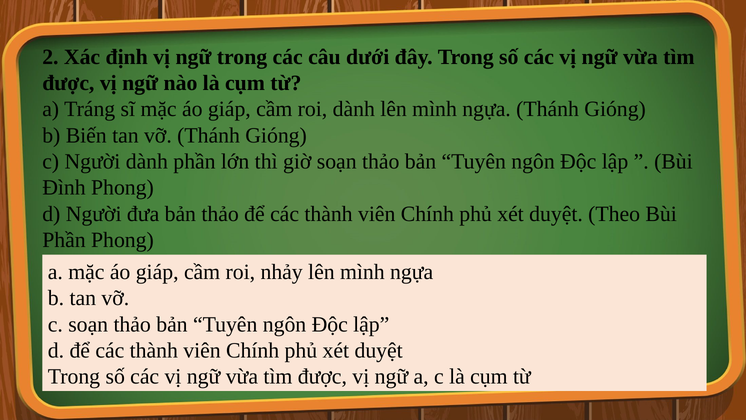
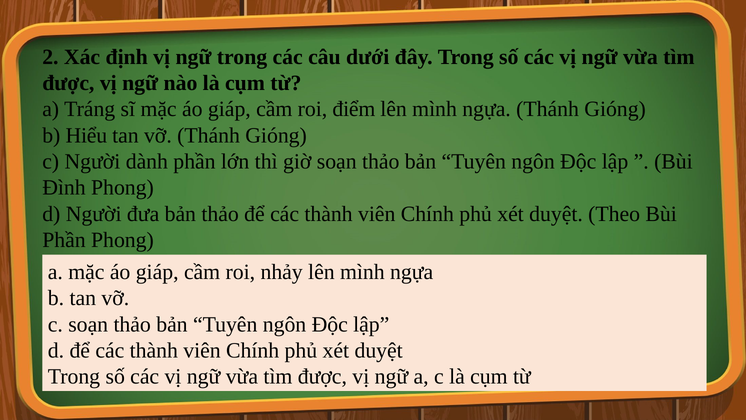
roi dành: dành -> điểm
Biến: Biến -> Hiểu
